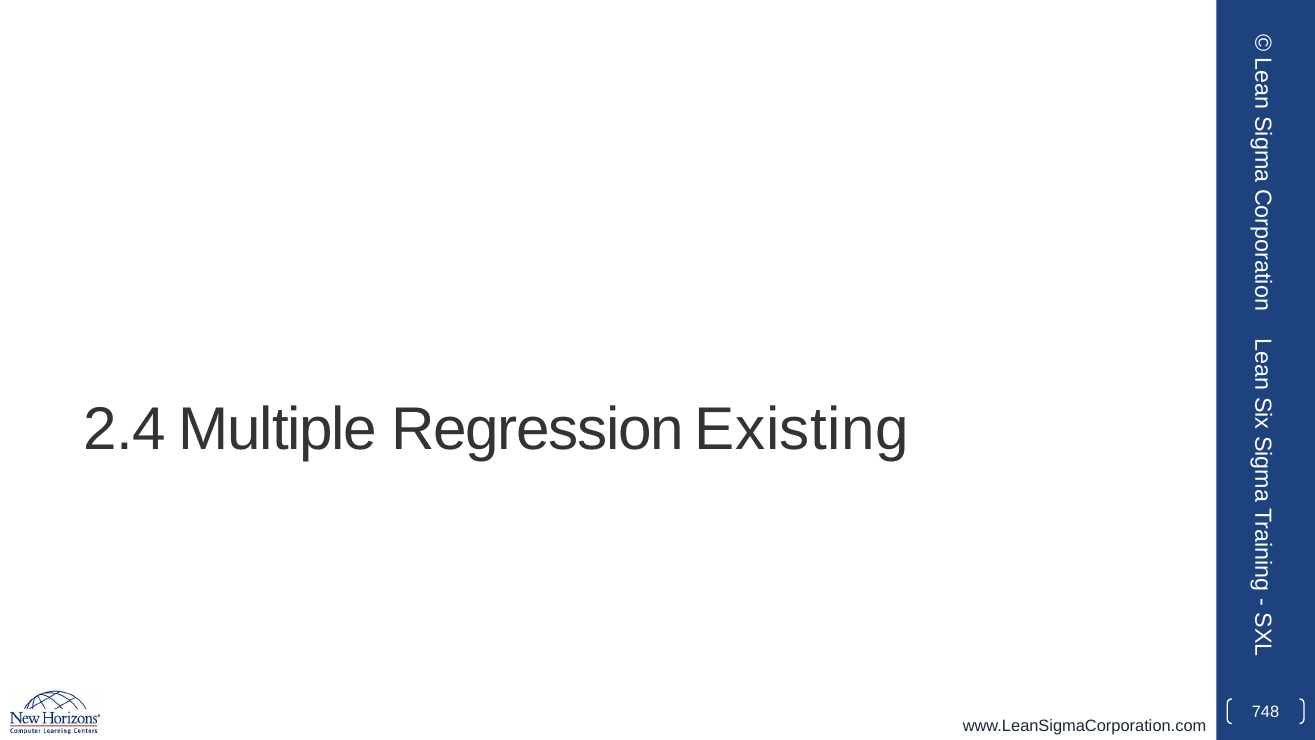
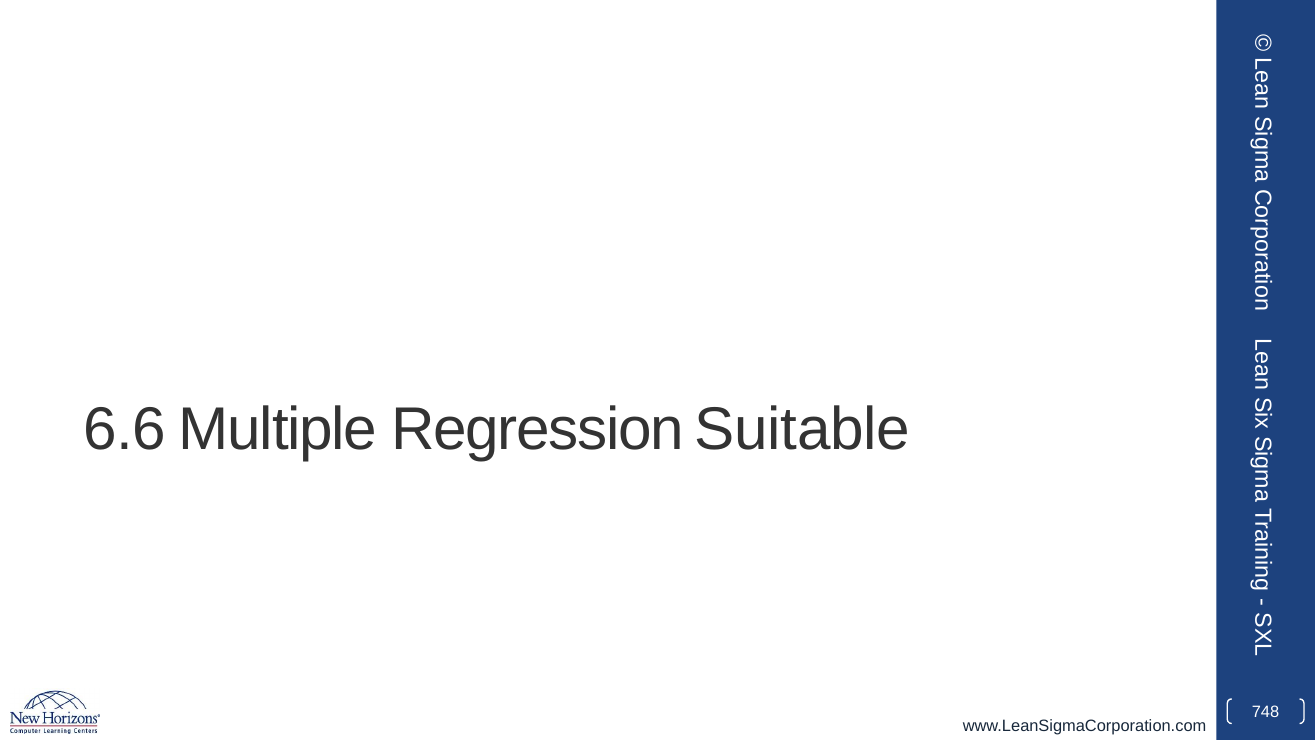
2.4: 2.4 -> 6.6
Existing: Existing -> Suitable
